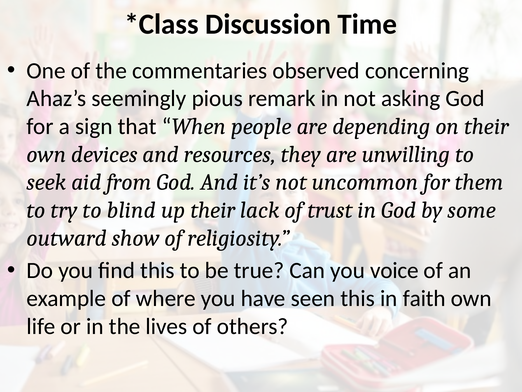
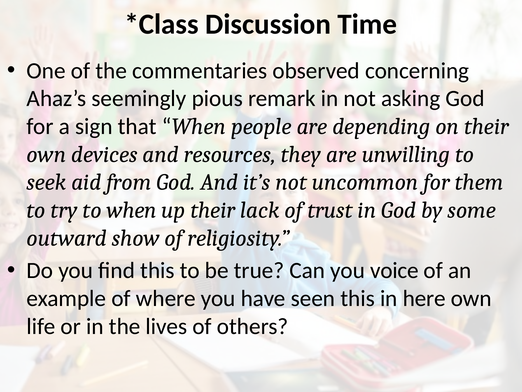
to blind: blind -> when
faith: faith -> here
